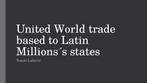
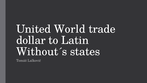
based: based -> dollar
Millions´s: Millions´s -> Without´s
